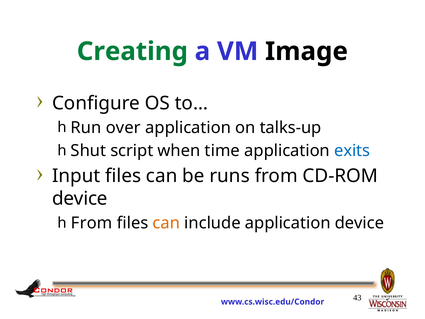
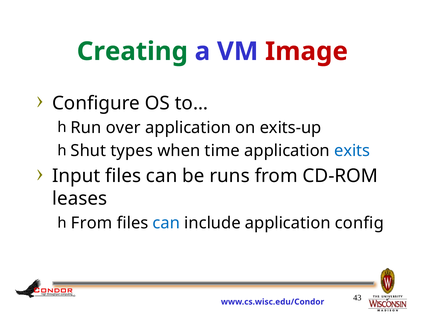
Image colour: black -> red
talks-up: talks-up -> exits-up
script: script -> types
device at (80, 199): device -> leases
can at (166, 223) colour: orange -> blue
application device: device -> config
